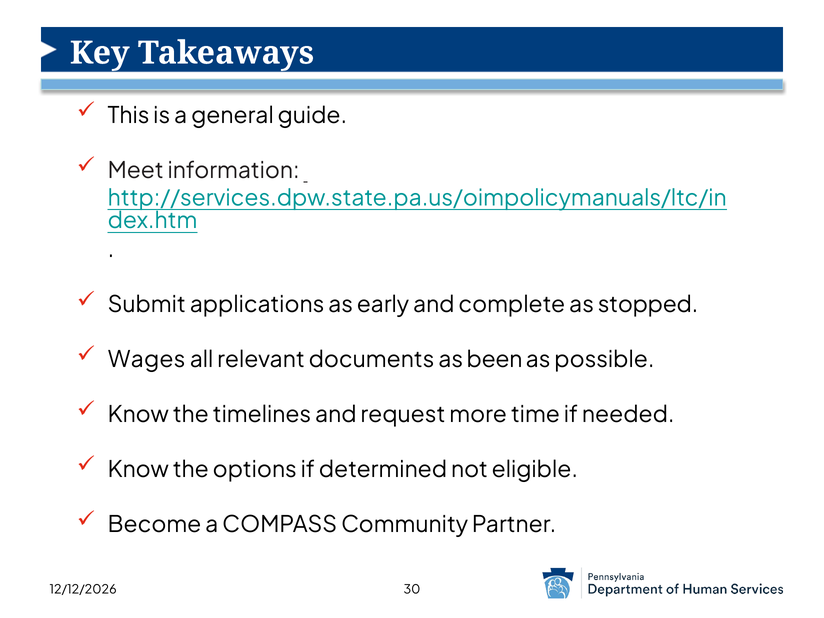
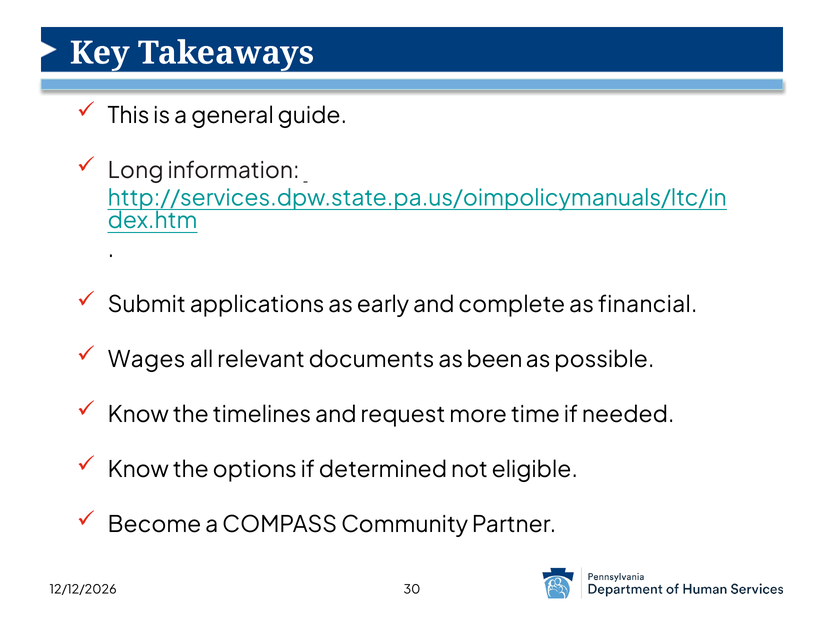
Meet: Meet -> Long
stopped: stopped -> financial
